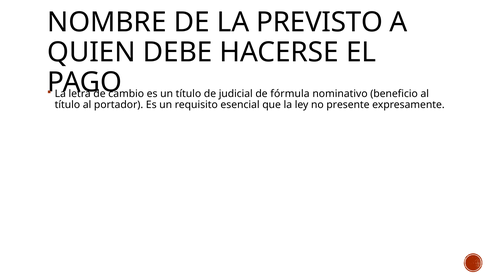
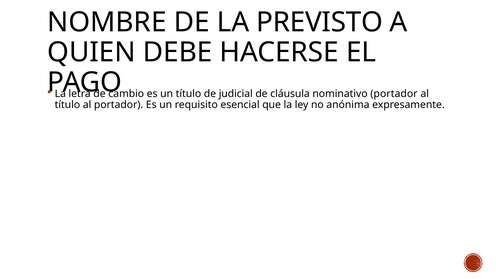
fórmula: fórmula -> cláusula
nominativo beneficio: beneficio -> portador
presente: presente -> anónima
